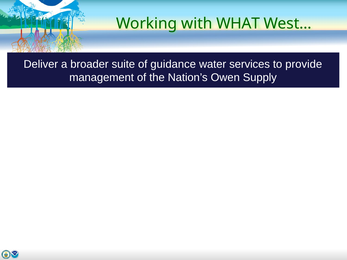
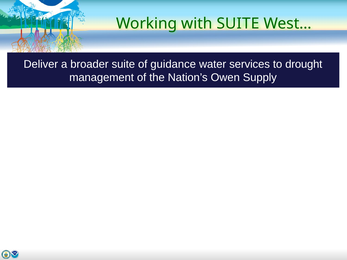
with WHAT: WHAT -> SUITE
provide: provide -> drought
